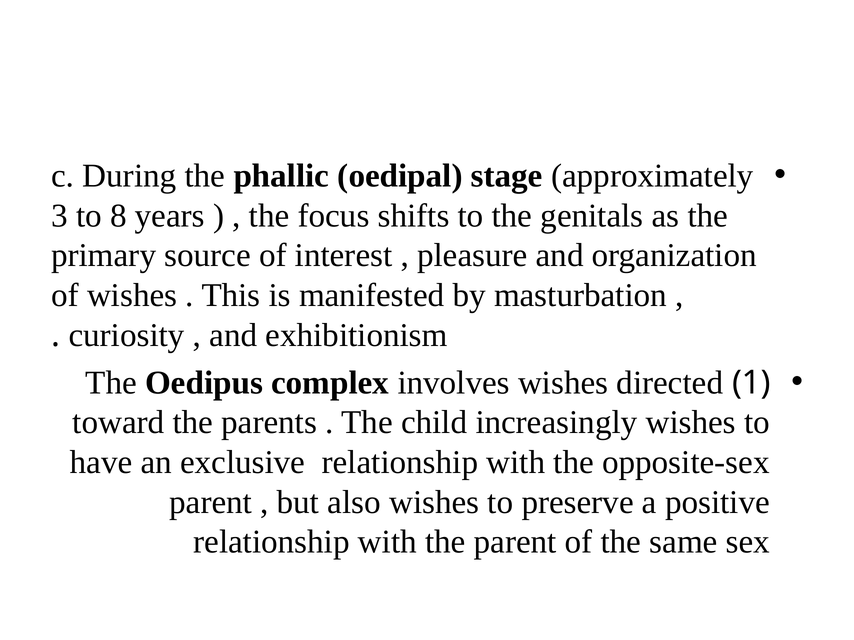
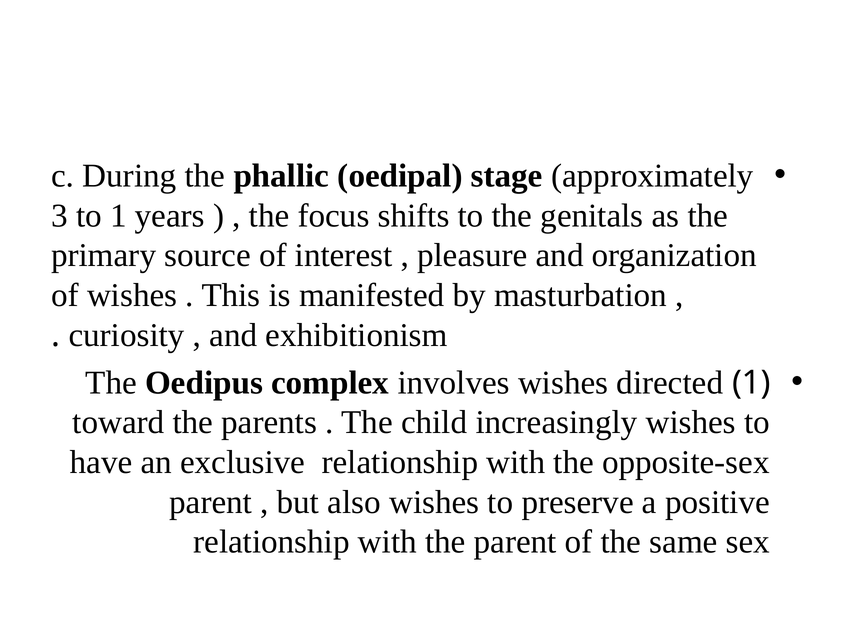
to 8: 8 -> 1
